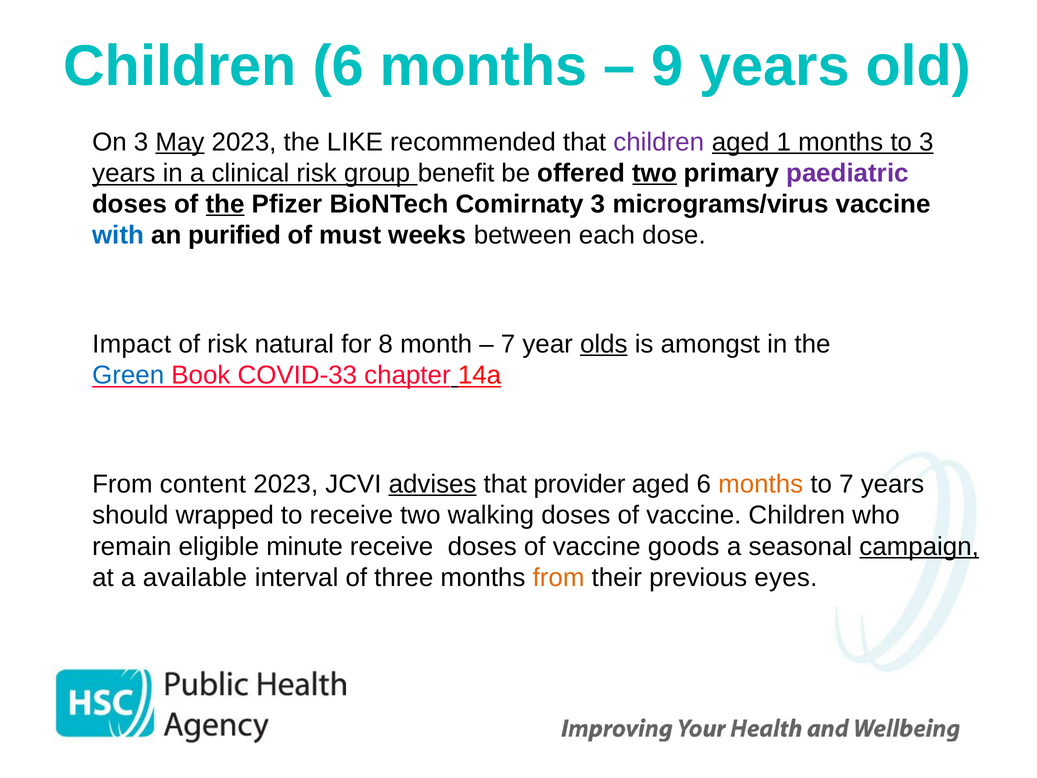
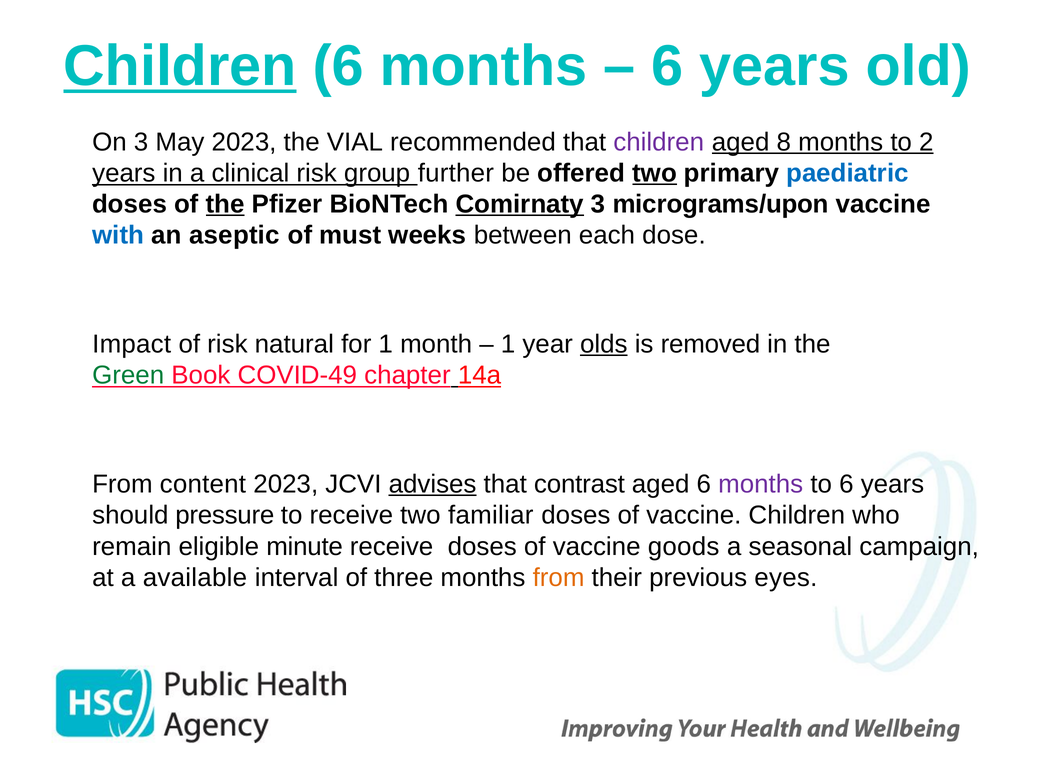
Children at (180, 66) underline: none -> present
9 at (667, 66): 9 -> 6
May underline: present -> none
LIKE: LIKE -> VIAL
1: 1 -> 8
to 3: 3 -> 2
benefit: benefit -> further
paediatric colour: purple -> blue
Comirnaty underline: none -> present
micrograms/virus: micrograms/virus -> micrograms/upon
purified: purified -> aseptic
for 8: 8 -> 1
7 at (508, 344): 7 -> 1
amongst: amongst -> removed
Green colour: blue -> green
COVID-33: COVID-33 -> COVID-49
provider: provider -> contrast
months at (761, 484) colour: orange -> purple
to 7: 7 -> 6
wrapped: wrapped -> pressure
walking: walking -> familiar
campaign underline: present -> none
